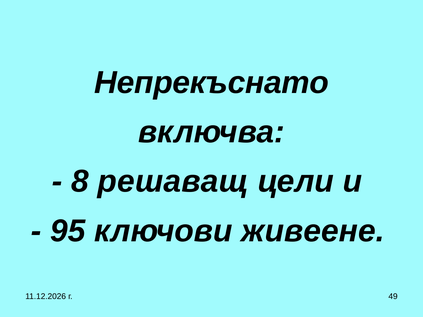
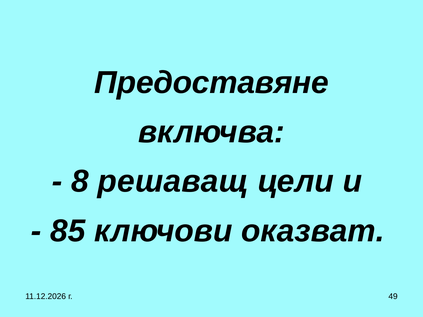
Непрекъснато: Непрекъснато -> Предоставяне
95: 95 -> 85
живеене: живеене -> оказват
